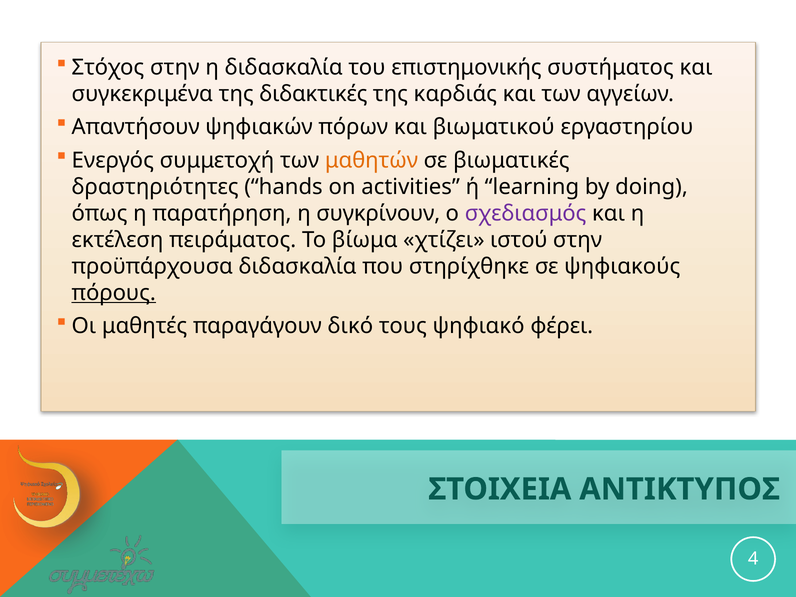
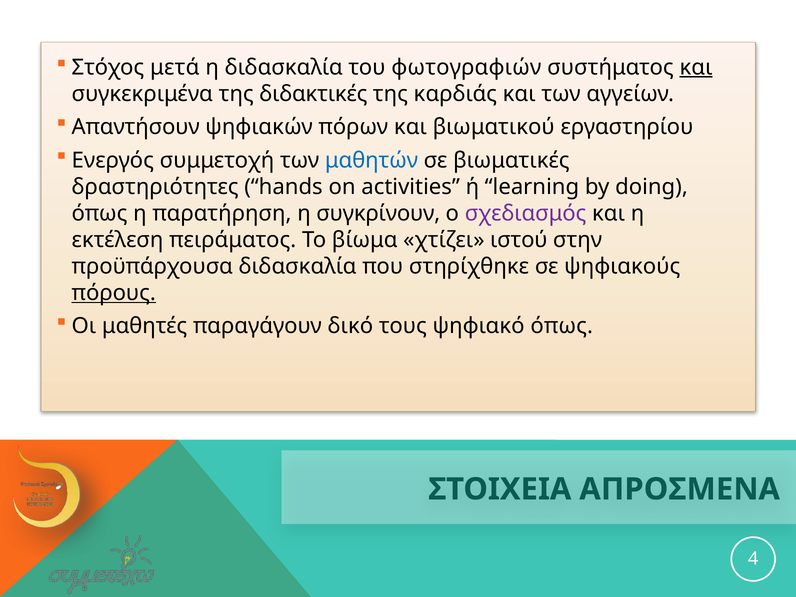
Στόχος στην: στην -> μετά
επιστημονικής: επιστημονικής -> φωτογραφιών
και at (696, 67) underline: none -> present
μαθητών colour: orange -> blue
ψηφιακό φέρει: φέρει -> όπως
ΑΝΤΙΚΤΥΠΟΣ: ΑΝΤΙΚΤΥΠΟΣ -> ΑΠΡΟΣΜΕΝΑ
